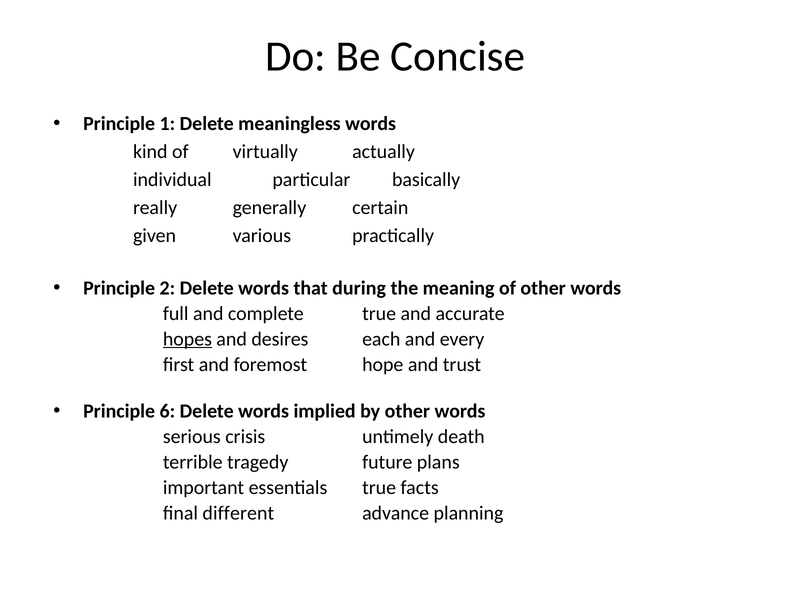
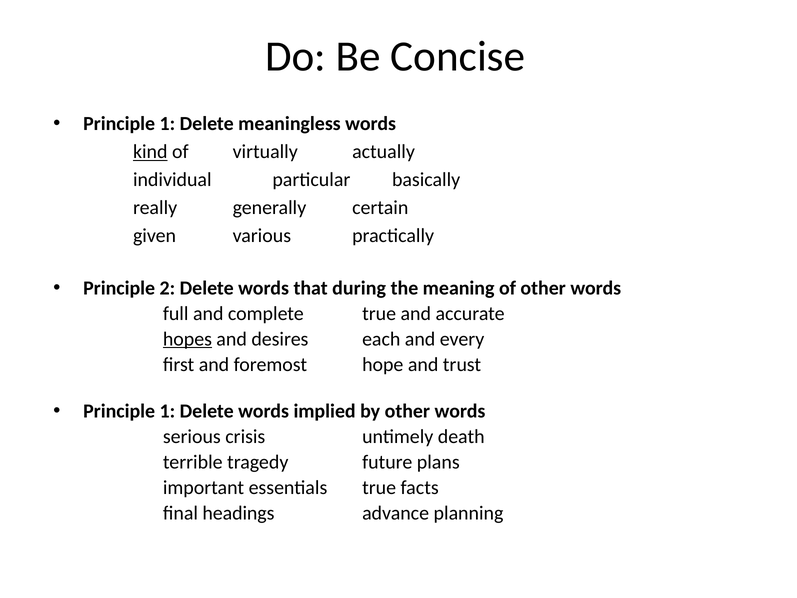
kind underline: none -> present
6 at (167, 411): 6 -> 1
different: different -> headings
